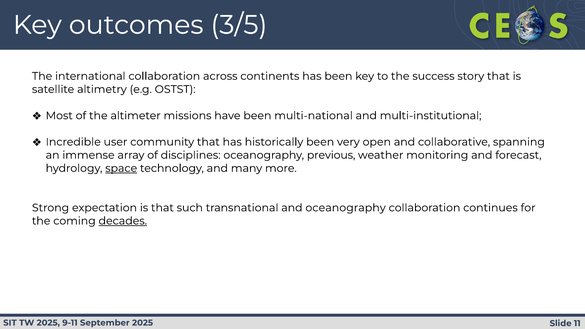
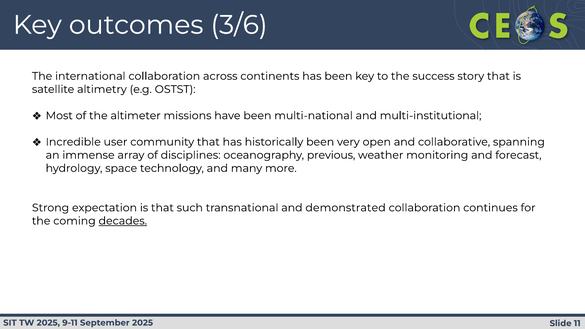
3/5: 3/5 -> 3/6
space underline: present -> none
and oceanography: oceanography -> demonstrated
